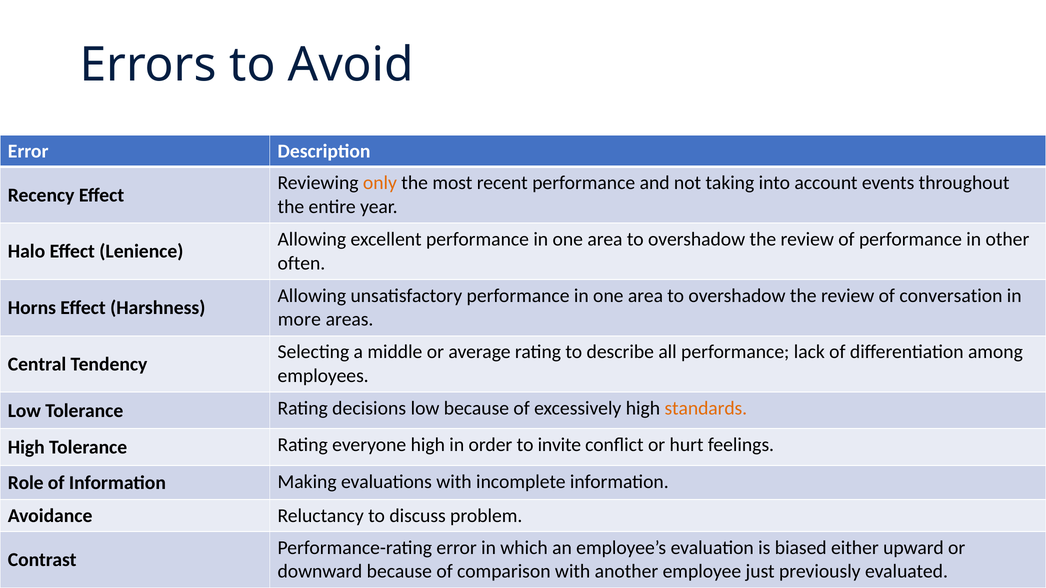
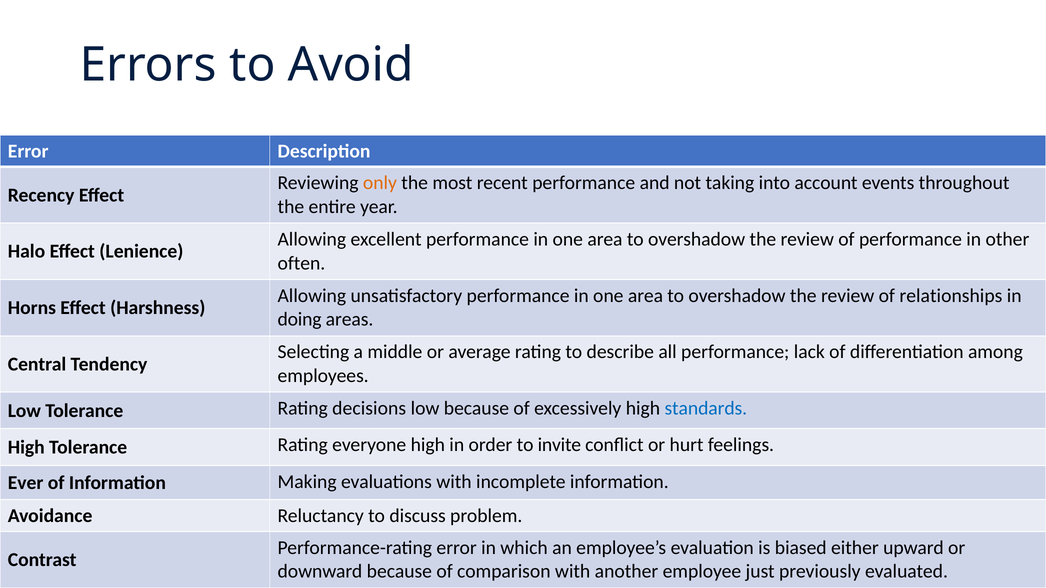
conversation: conversation -> relationships
more: more -> doing
standards colour: orange -> blue
Role: Role -> Ever
